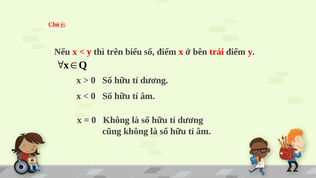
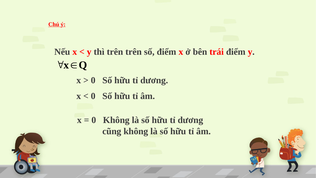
trên biểu: biểu -> trên
